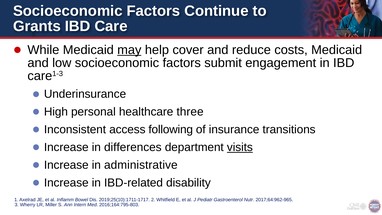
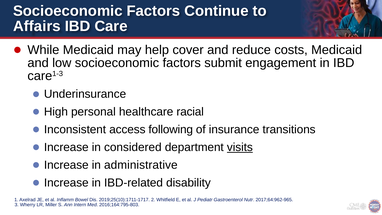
Grants: Grants -> Affairs
may underline: present -> none
three: three -> racial
differences: differences -> considered
